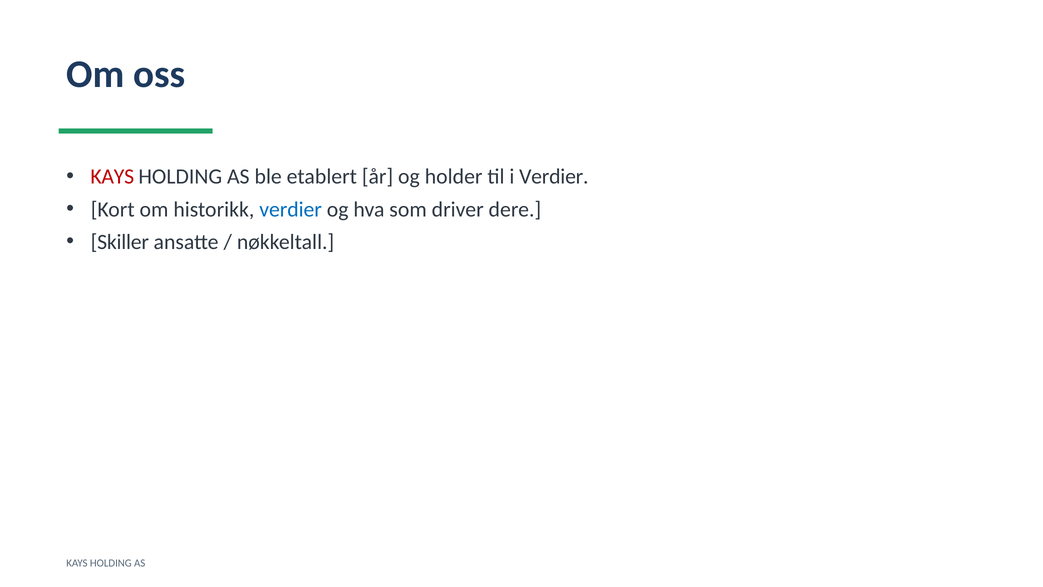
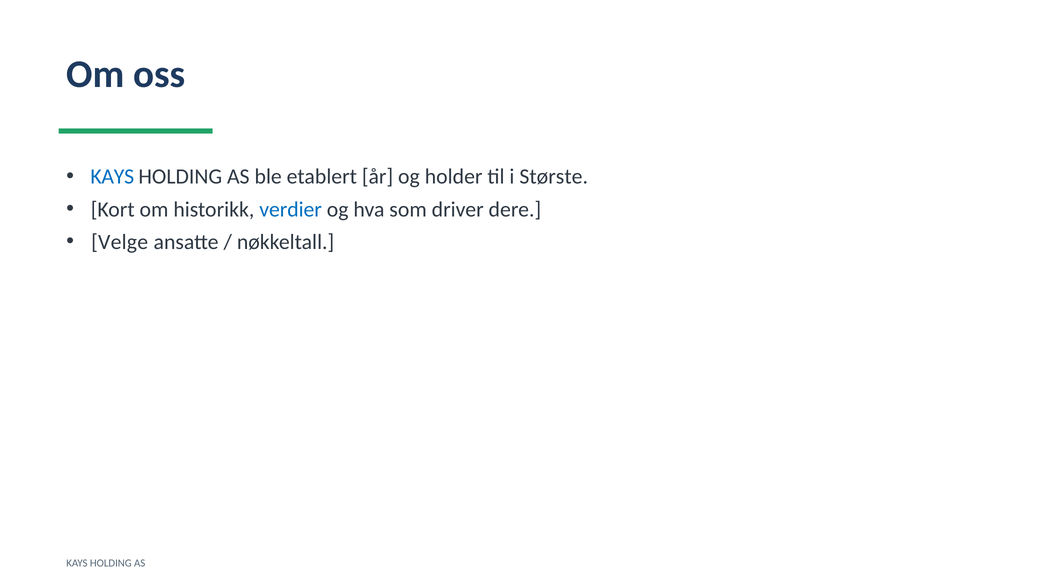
KAYS at (112, 177) colour: red -> blue
i Verdier: Verdier -> Største
Skiller: Skiller -> Velge
